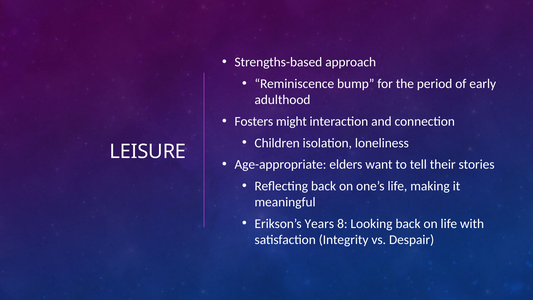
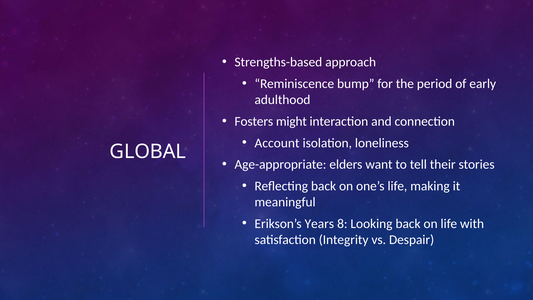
Children: Children -> Account
LEISURE: LEISURE -> GLOBAL
